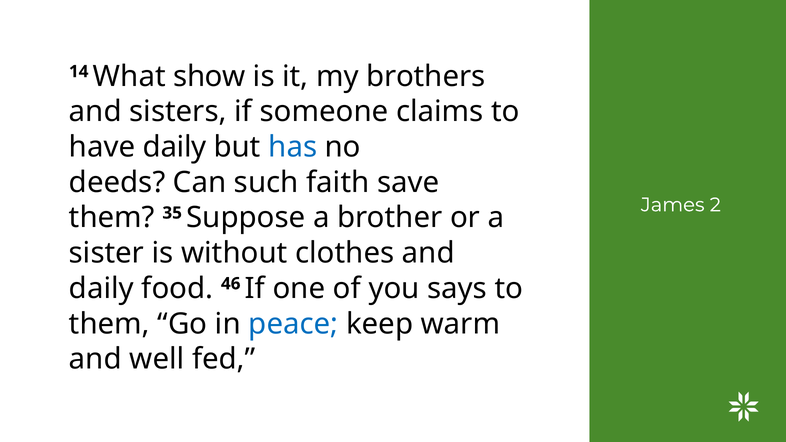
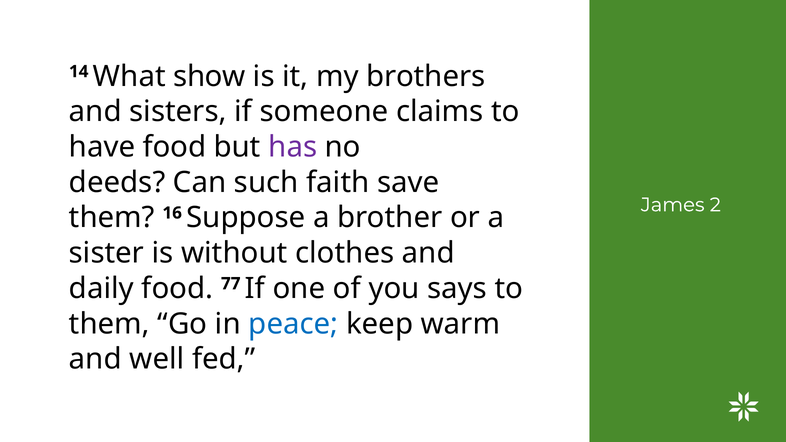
have daily: daily -> food
has colour: blue -> purple
35: 35 -> 16
46: 46 -> 77
